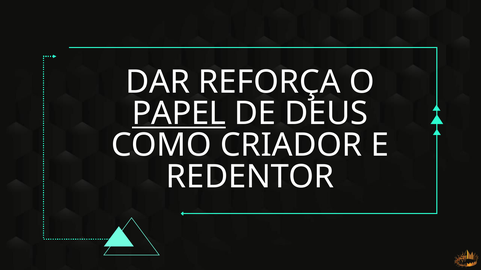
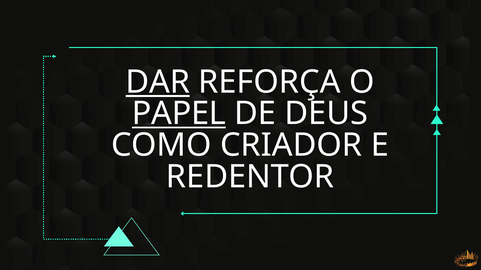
DAR underline: none -> present
